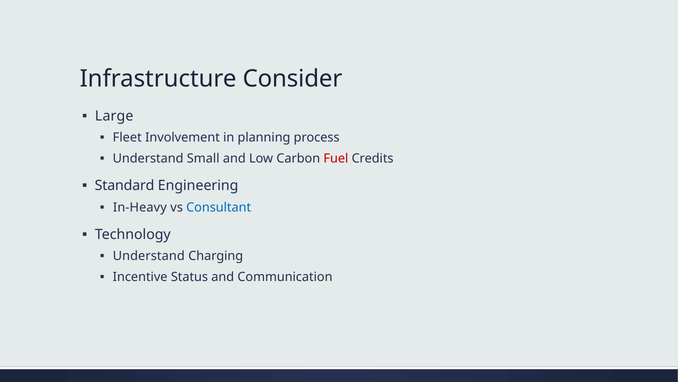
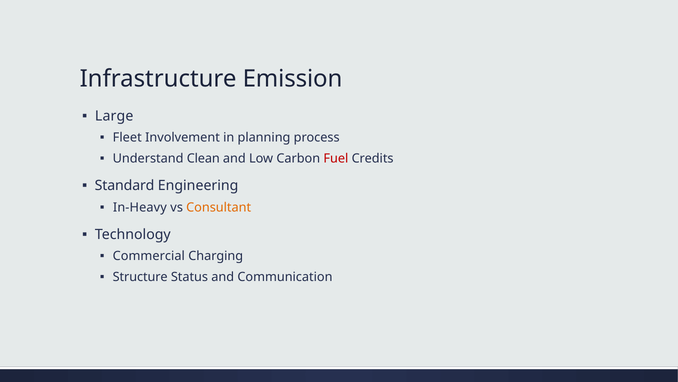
Consider: Consider -> Emission
Small: Small -> Clean
Consultant colour: blue -> orange
Understand at (149, 256): Understand -> Commercial
Incentive: Incentive -> Structure
